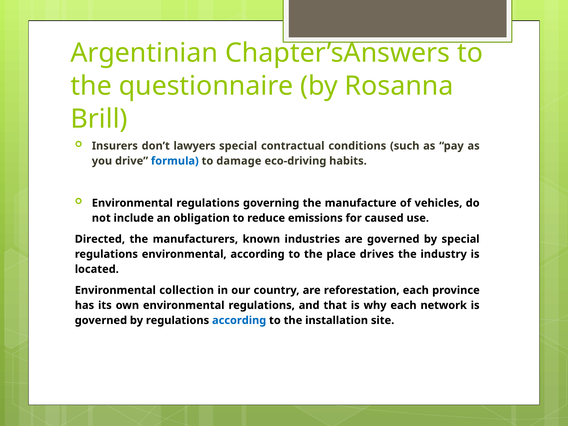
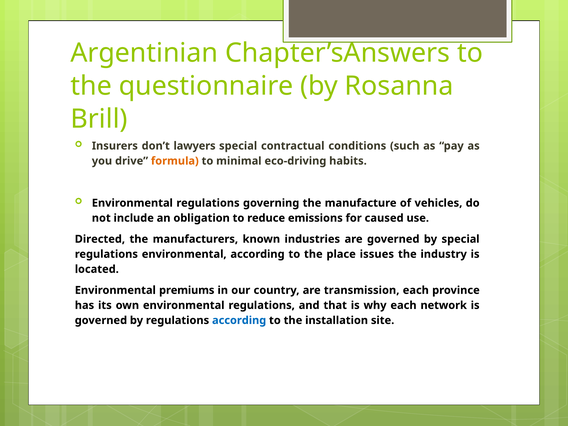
formula colour: blue -> orange
damage: damage -> minimal
drives: drives -> issues
collection: collection -> premiums
reforestation: reforestation -> transmission
